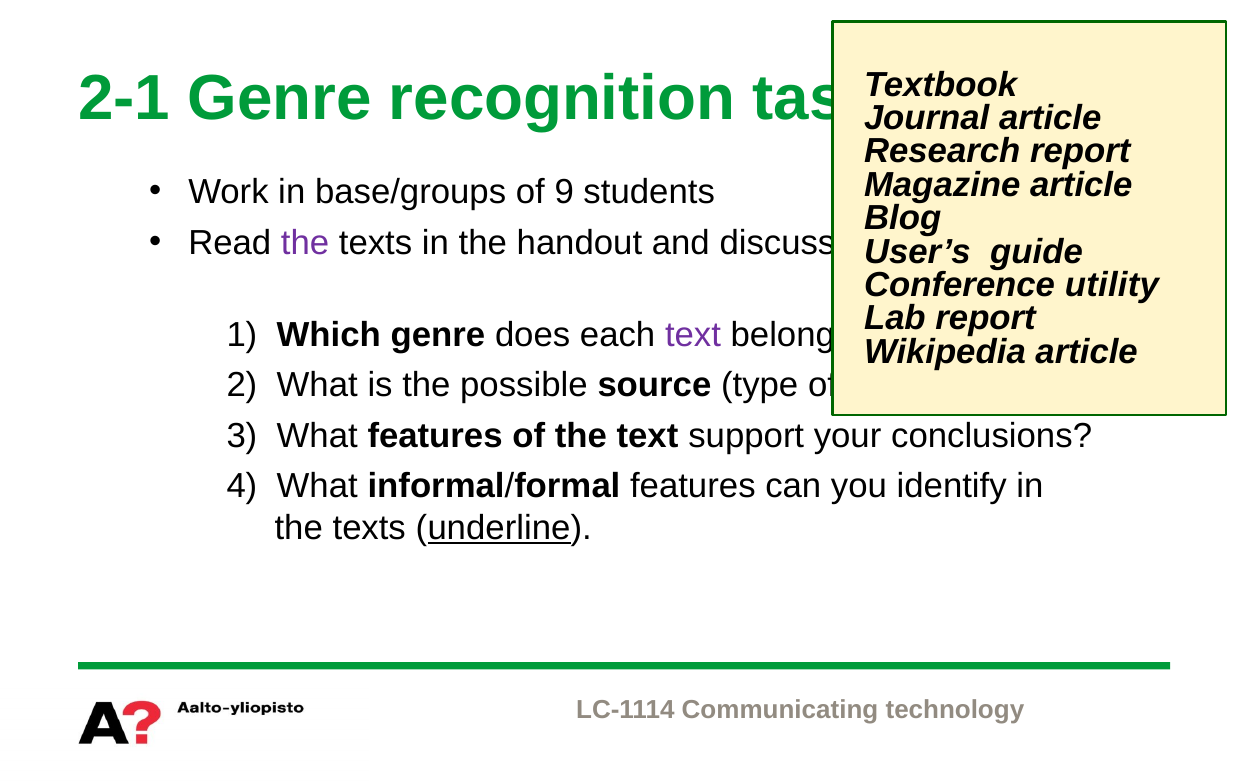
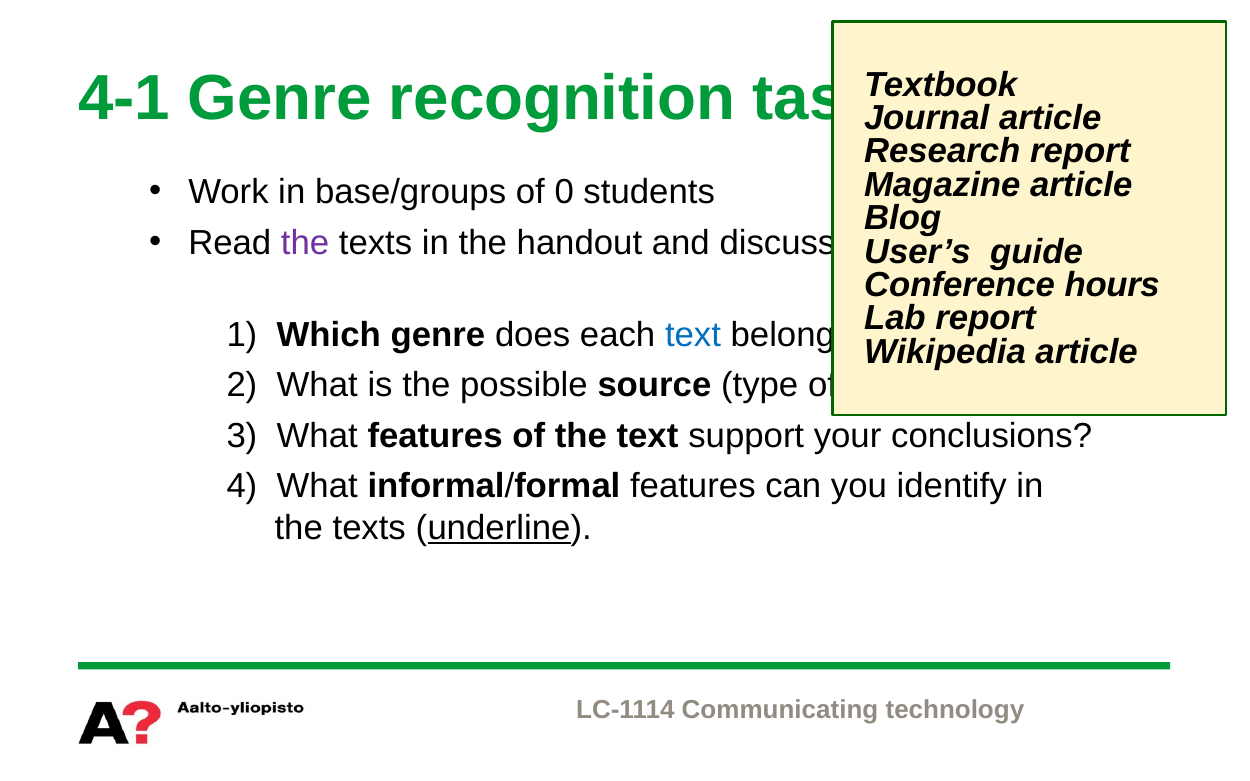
2-1: 2-1 -> 4-1
9: 9 -> 0
utility: utility -> hours
text at (693, 335) colour: purple -> blue
